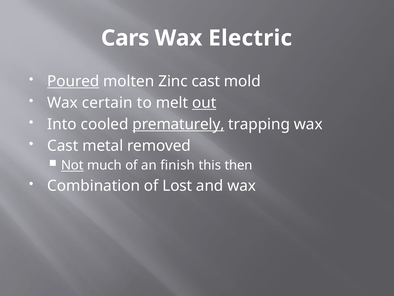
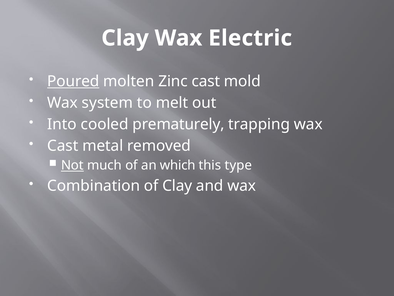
Cars at (125, 38): Cars -> Clay
certain: certain -> system
out underline: present -> none
prematurely underline: present -> none
finish: finish -> which
then: then -> type
of Lost: Lost -> Clay
